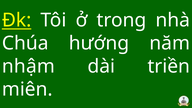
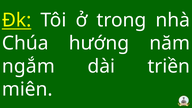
nhậm: nhậm -> ngắm
